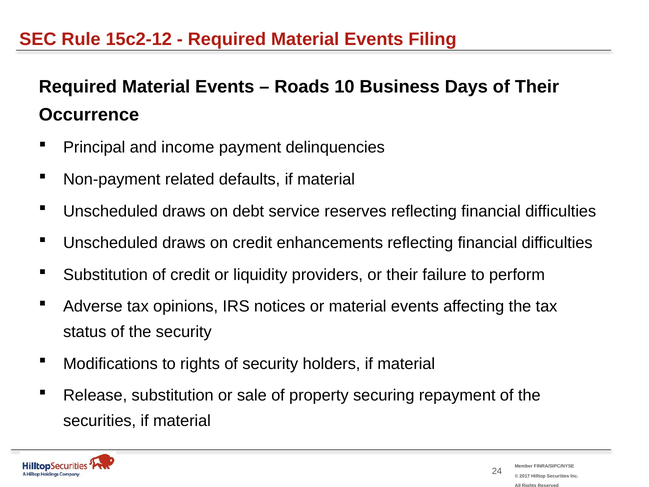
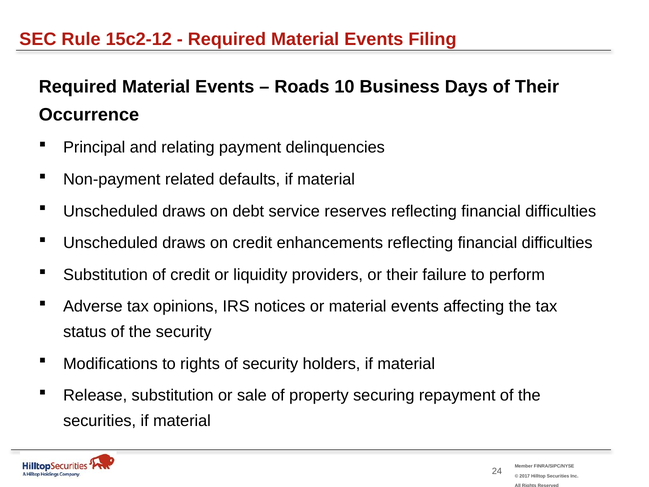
income: income -> relating
